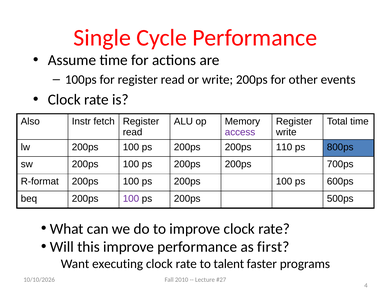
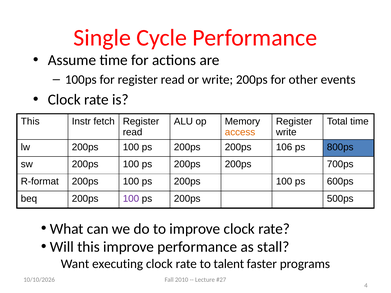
Also at (30, 121): Also -> This
access colour: purple -> orange
110: 110 -> 106
first: first -> stall
